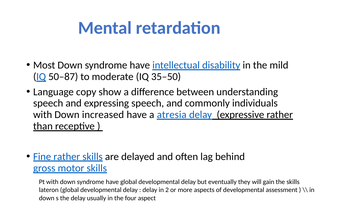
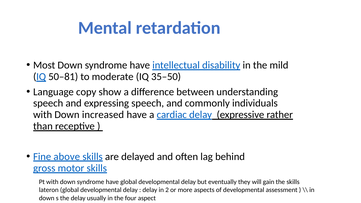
50–87: 50–87 -> 50–81
atresia: atresia -> cardiac
Fine rather: rather -> above
